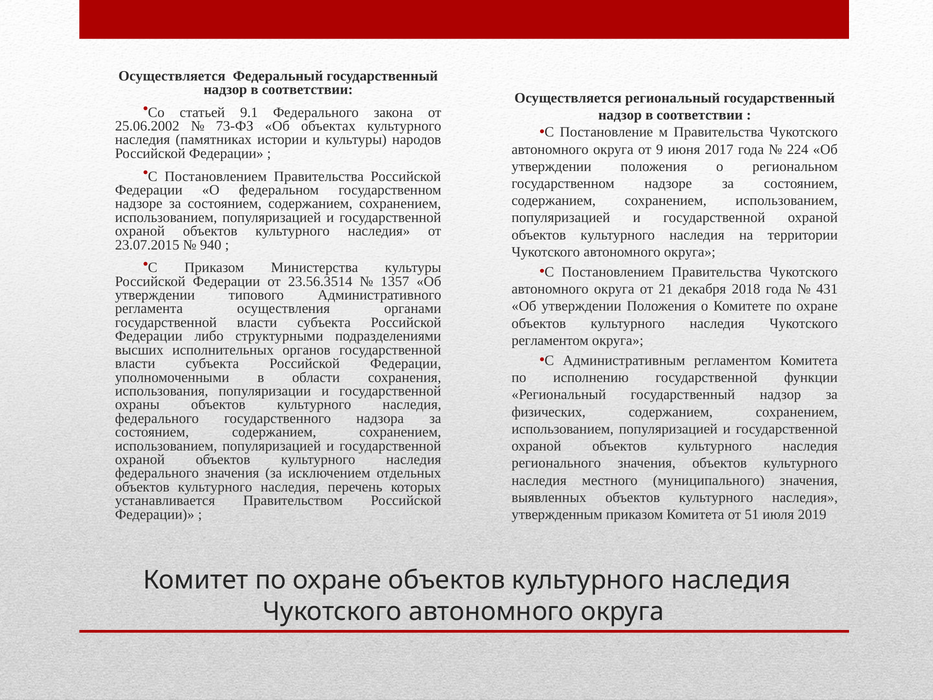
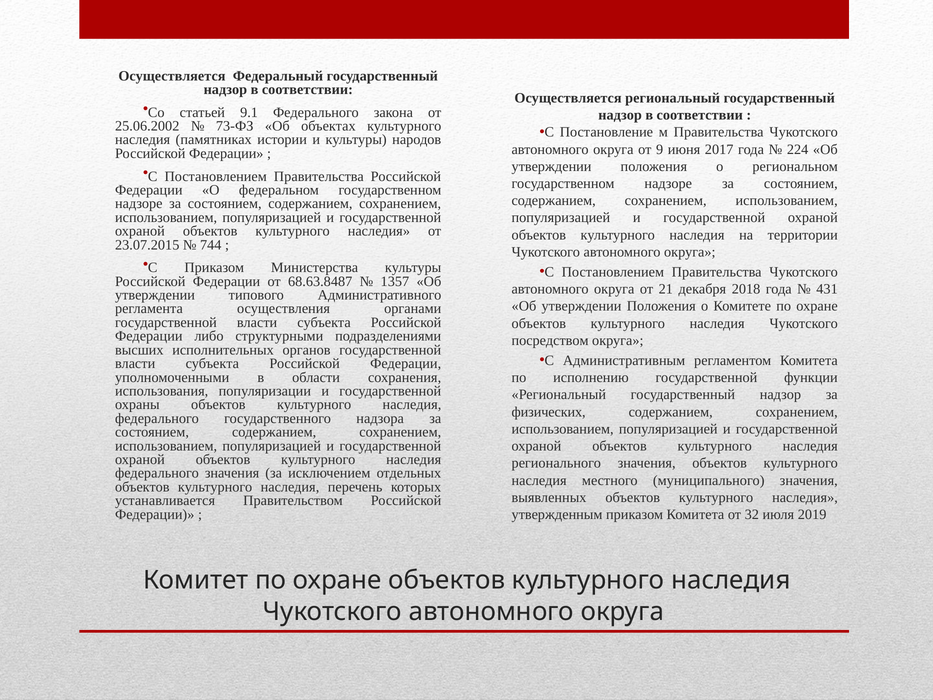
940: 940 -> 744
23.56.3514: 23.56.3514 -> 68.63.8487
регламентом at (550, 340): регламентом -> посредством
51: 51 -> 32
